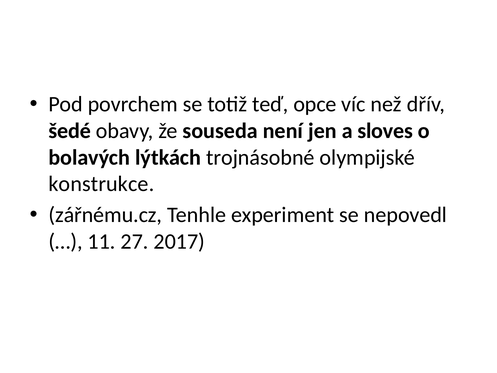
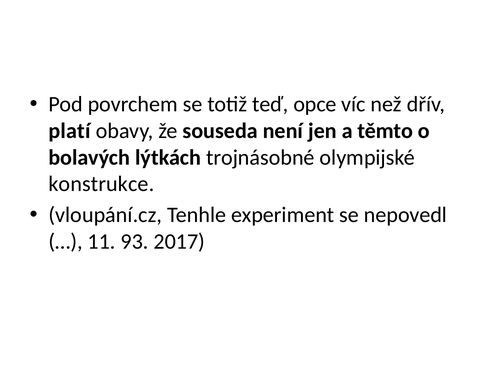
šedé: šedé -> platí
sloves: sloves -> těmto
zářnému.cz: zářnému.cz -> vloupání.cz
27: 27 -> 93
